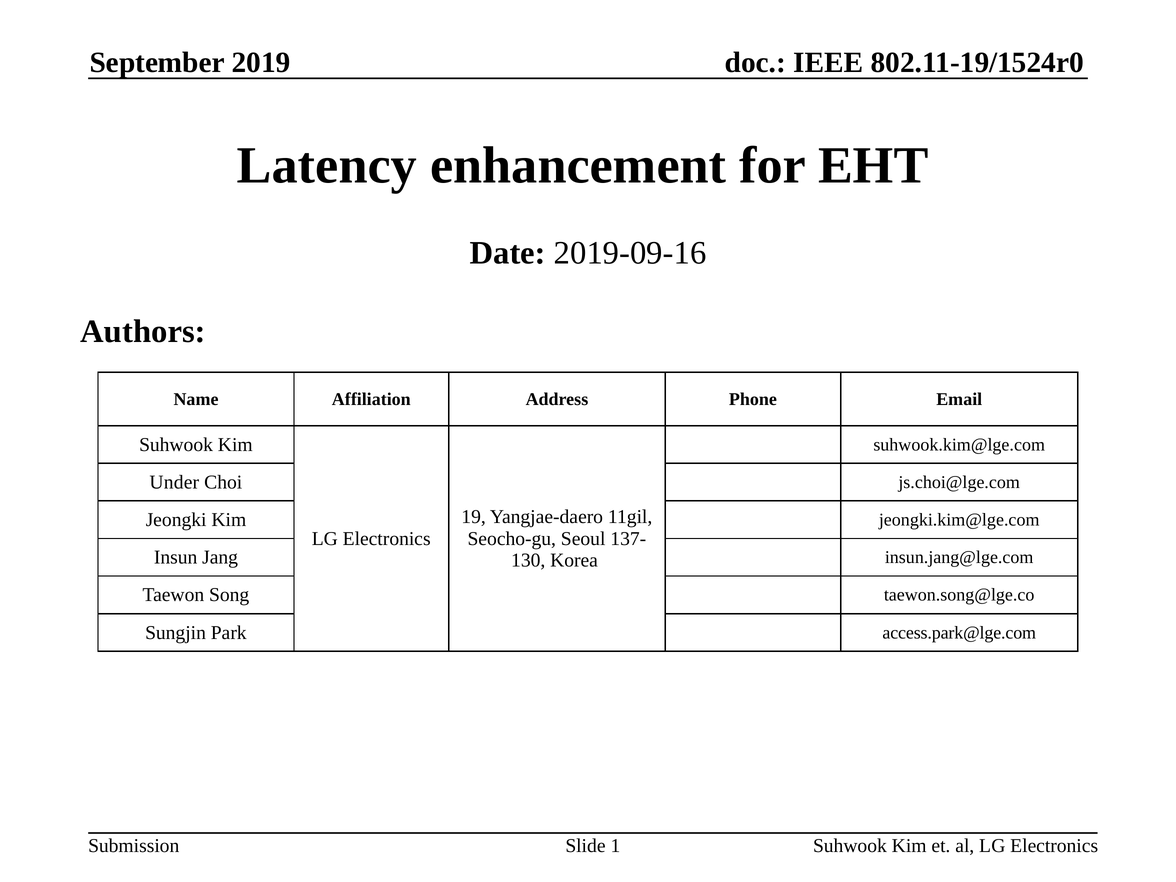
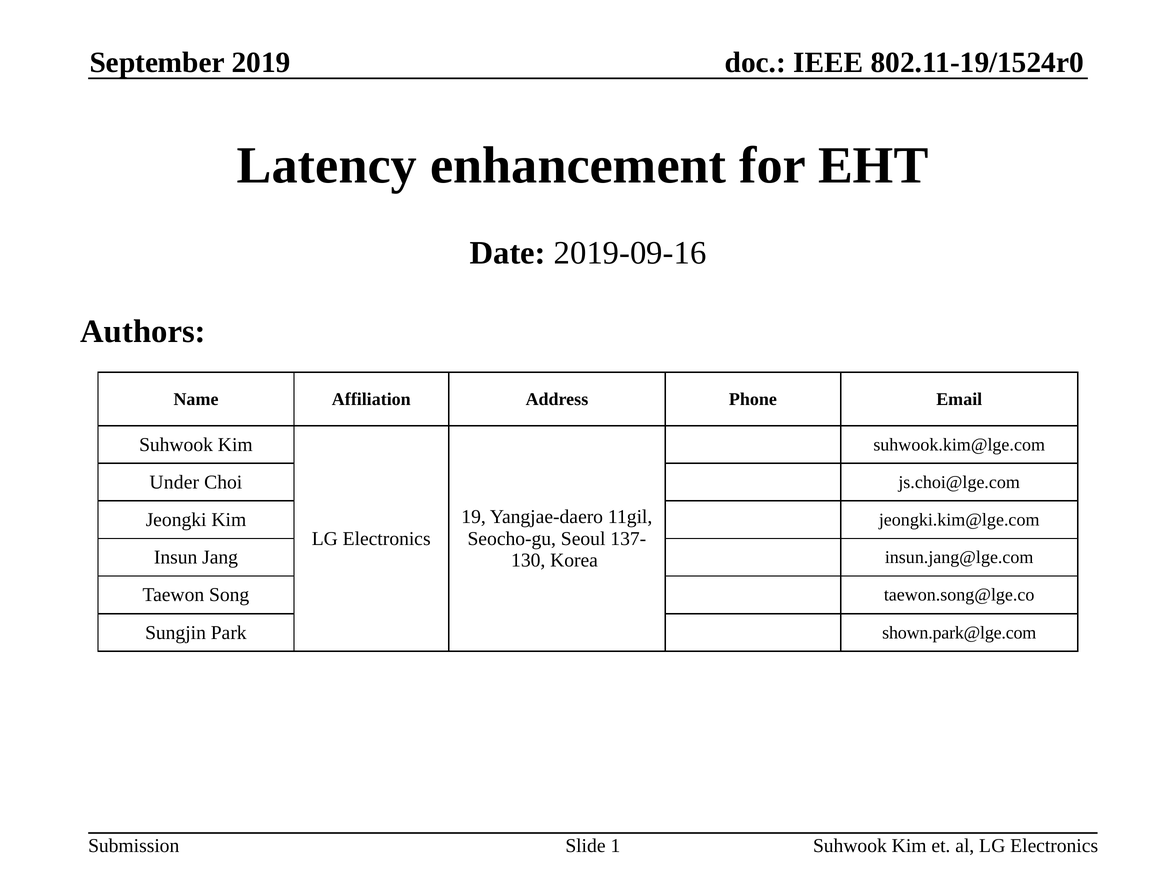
access.park@lge.com: access.park@lge.com -> shown.park@lge.com
